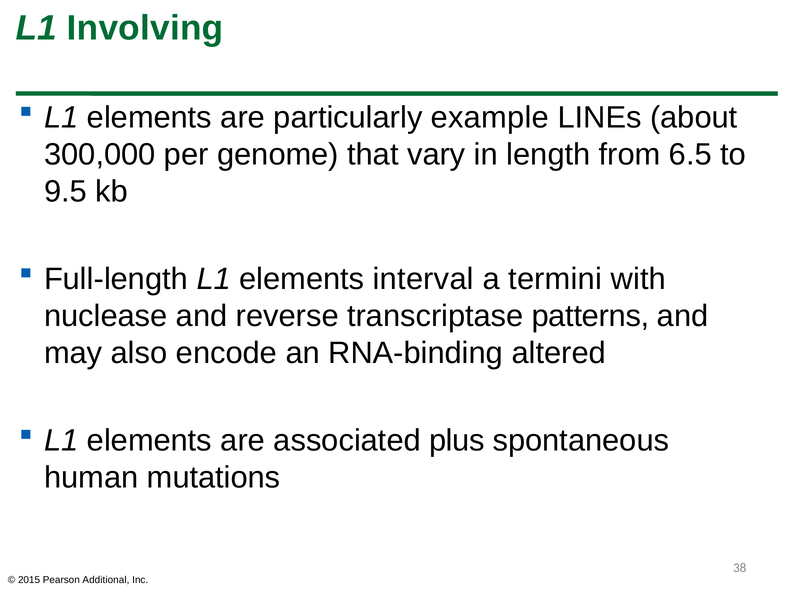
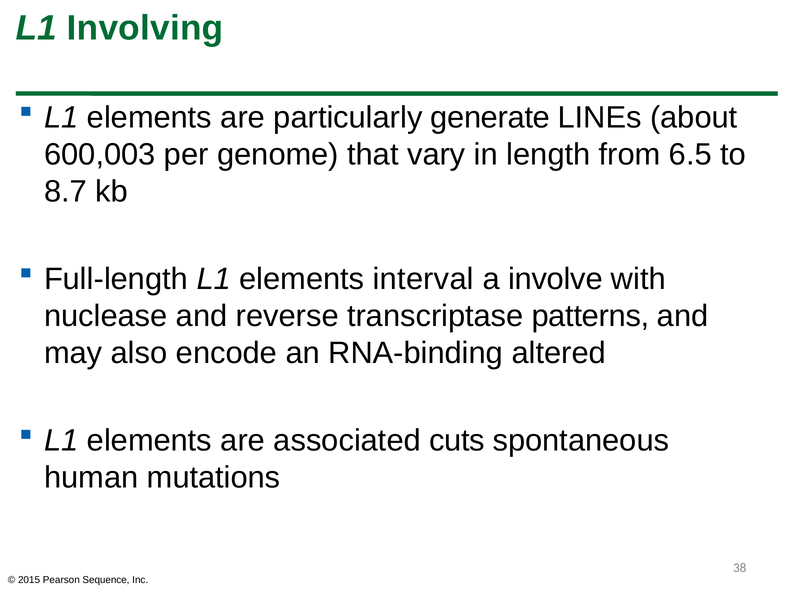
example: example -> generate
300,000: 300,000 -> 600,003
9.5: 9.5 -> 8.7
termini: termini -> involve
plus: plus -> cuts
Additional: Additional -> Sequence
